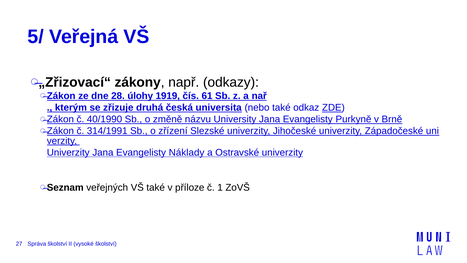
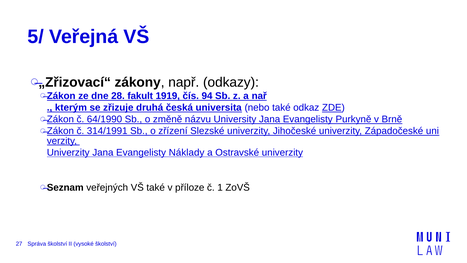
úlohy: úlohy -> fakult
61: 61 -> 94
40/1990: 40/1990 -> 64/1990
